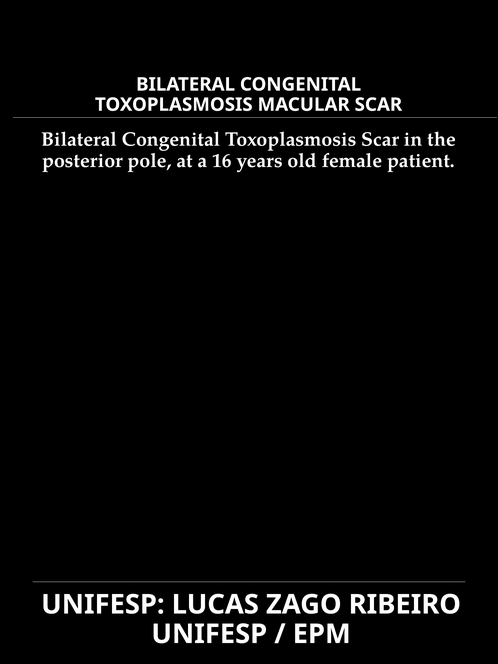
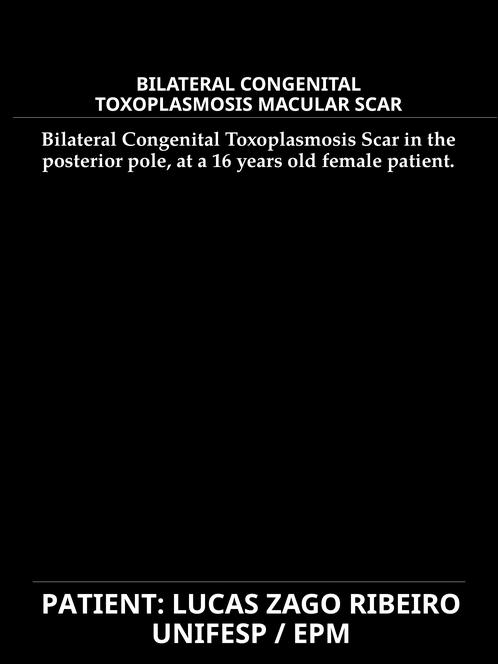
UNIFESP at (103, 605): UNIFESP -> PATIENT
